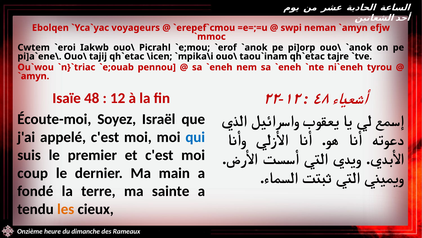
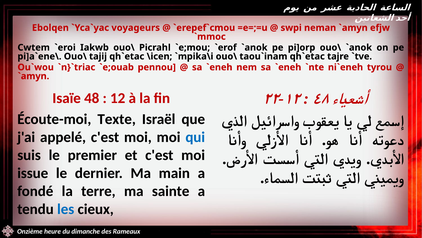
Soyez: Soyez -> Texte
coup: coup -> issue
les colour: orange -> blue
